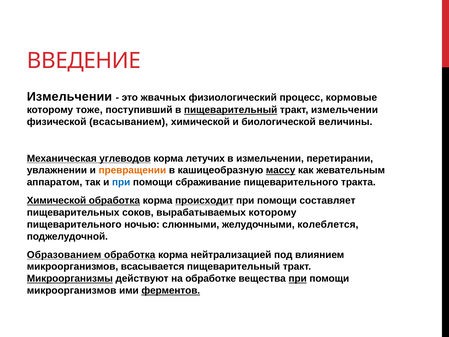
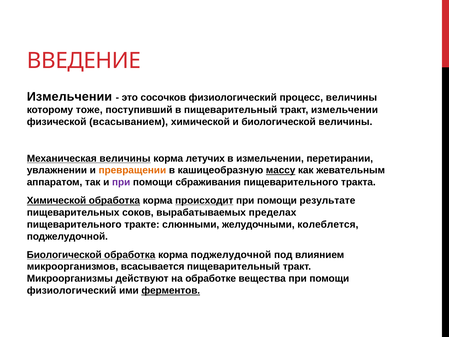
жвачных: жвачных -> сосочков
процесс кормовые: кормовые -> величины
пищеварительный at (231, 110) underline: present -> none
Механическая углеводов: углеводов -> величины
при at (121, 182) colour: blue -> purple
сбраживание: сбраживание -> сбраживания
составляет: составляет -> результате
вырабатываемых которому: которому -> пределах
ночью: ночью -> тракте
Образованием at (64, 255): Образованием -> Биологической
корма нейтрализацией: нейтрализацией -> поджелудочной
Микроорганизмы underline: present -> none
при at (298, 278) underline: present -> none
микроорганизмов at (72, 290): микроорганизмов -> физиологический
